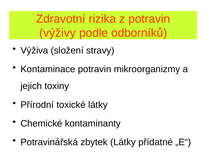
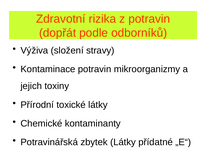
výživy: výživy -> dopřát
